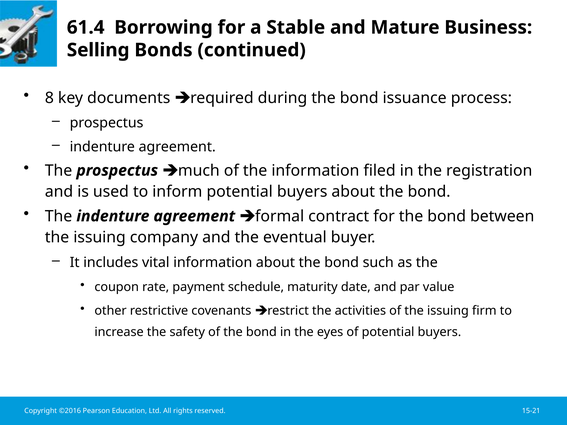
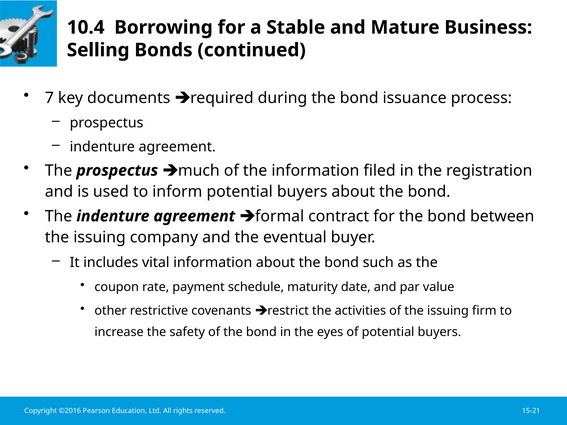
61.4: 61.4 -> 10.4
8: 8 -> 7
